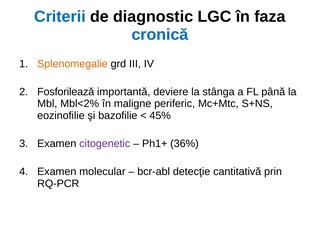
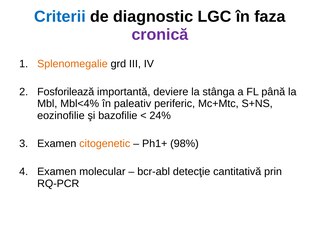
cronică colour: blue -> purple
Mbl<2%: Mbl<2% -> Mbl<4%
maligne: maligne -> paleativ
45%: 45% -> 24%
citogenetic colour: purple -> orange
36%: 36% -> 98%
